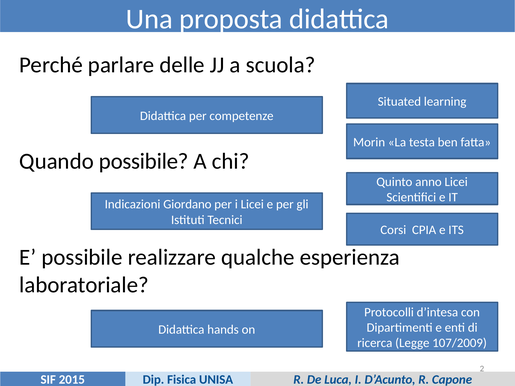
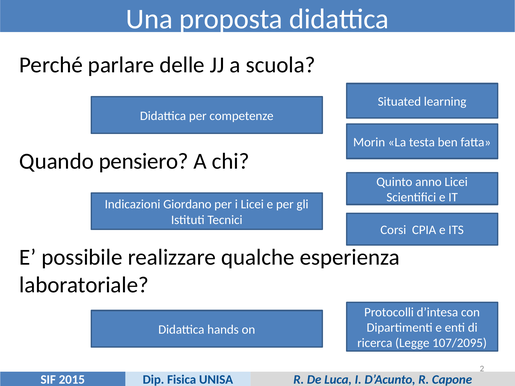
Quando possibile: possibile -> pensiero
107/2009: 107/2009 -> 107/2095
